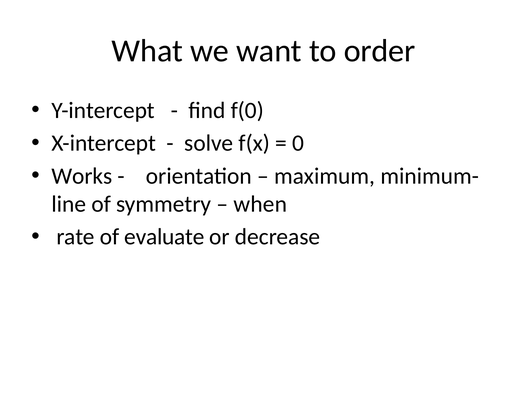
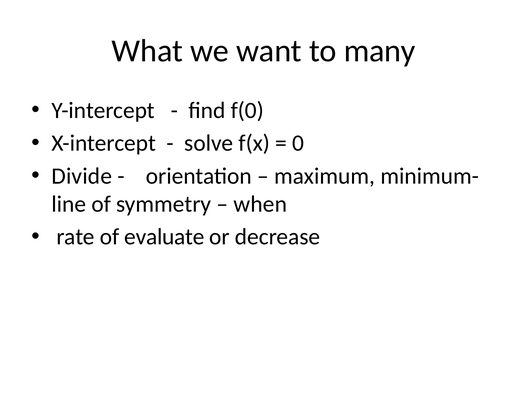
order: order -> many
Works: Works -> Divide
